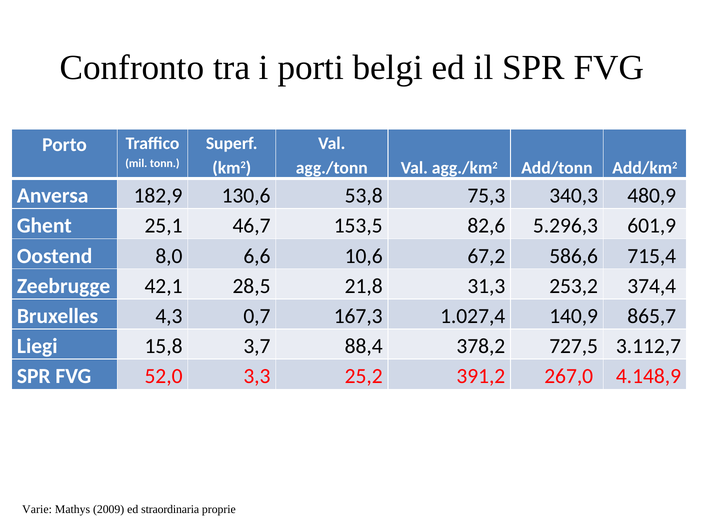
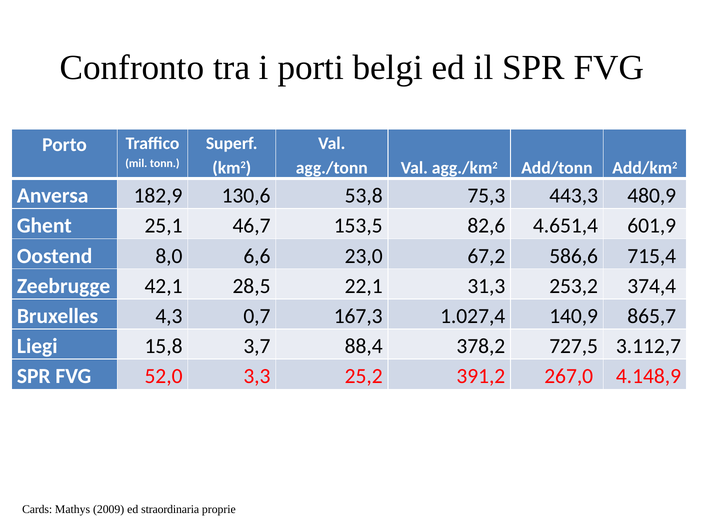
340,3: 340,3 -> 443,3
5.296,3: 5.296,3 -> 4.651,4
10,6: 10,6 -> 23,0
21,8: 21,8 -> 22,1
Varie: Varie -> Cards
